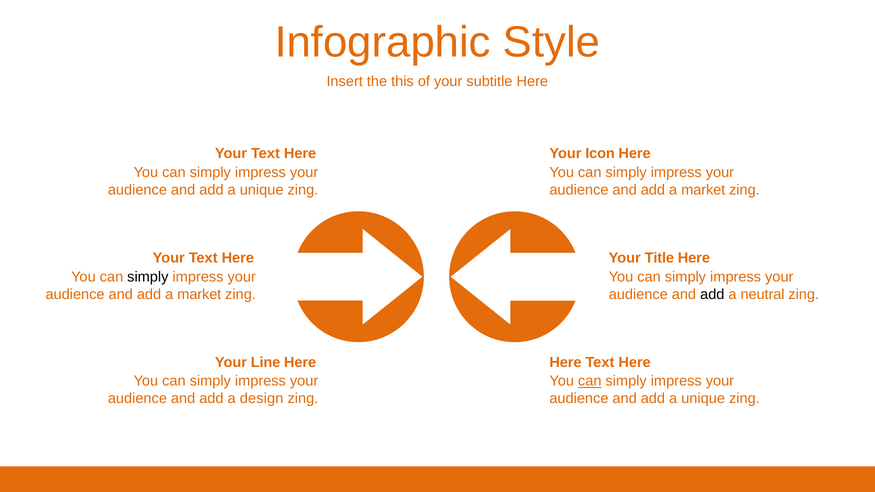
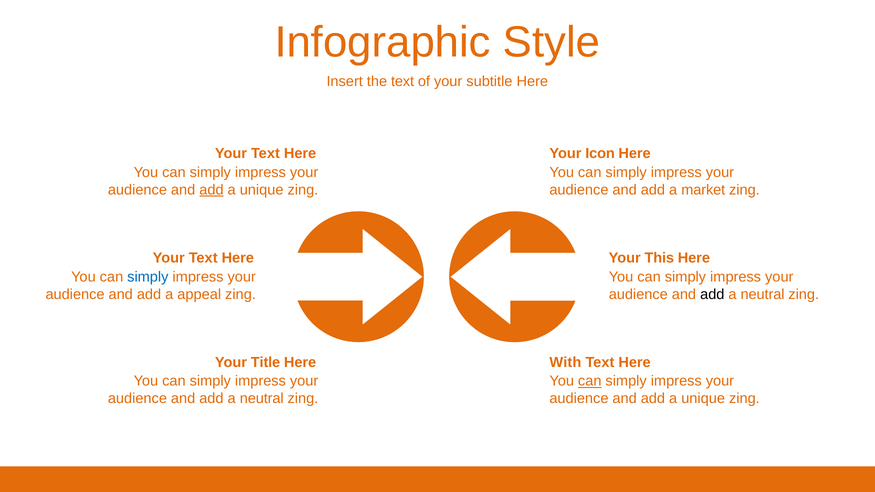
the this: this -> text
add at (211, 190) underline: none -> present
Title: Title -> This
simply at (148, 277) colour: black -> blue
market at (199, 294): market -> appeal
Line: Line -> Title
Here at (565, 363): Here -> With
design at (262, 399): design -> neutral
